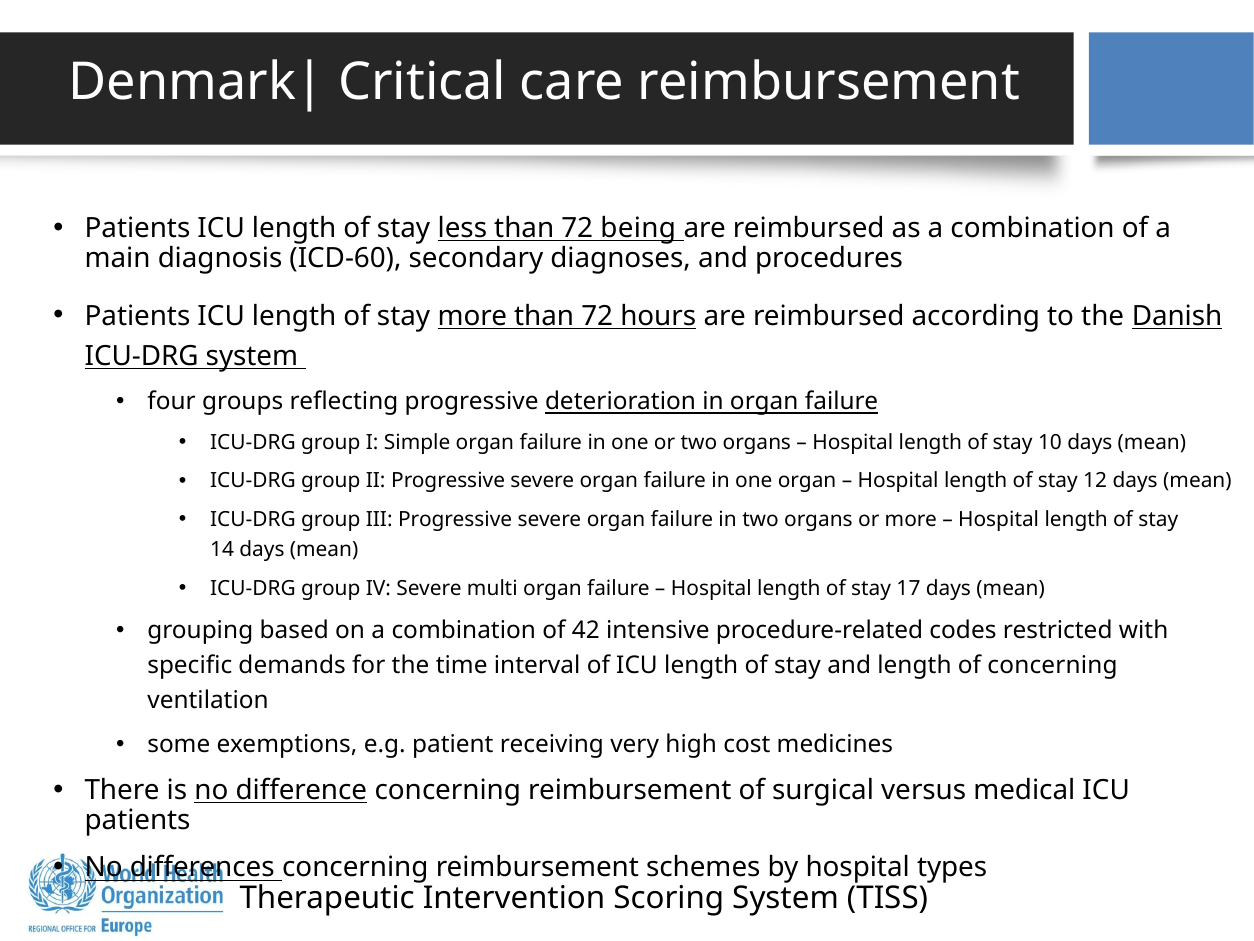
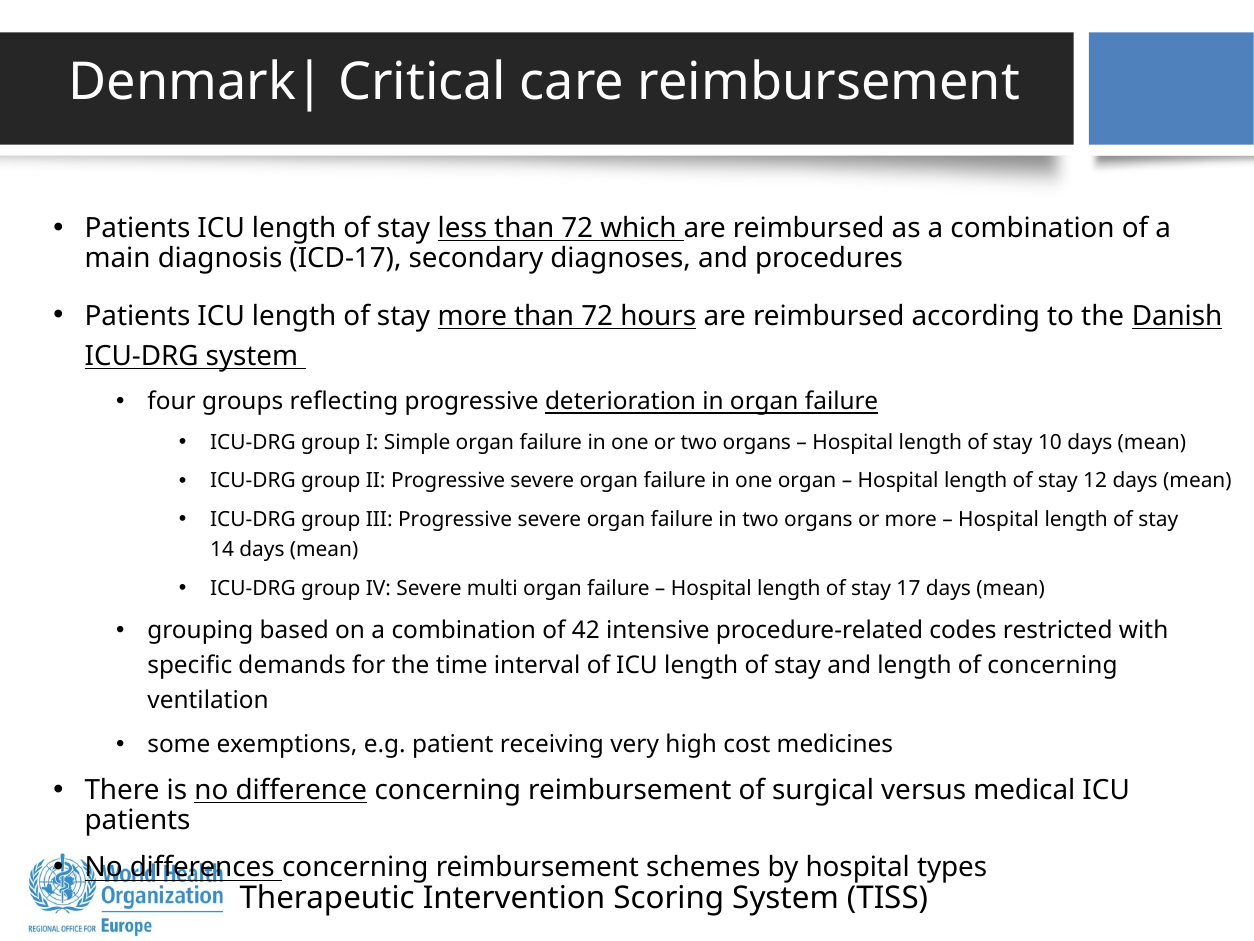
being: being -> which
ICD-60: ICD-60 -> ICD-17
